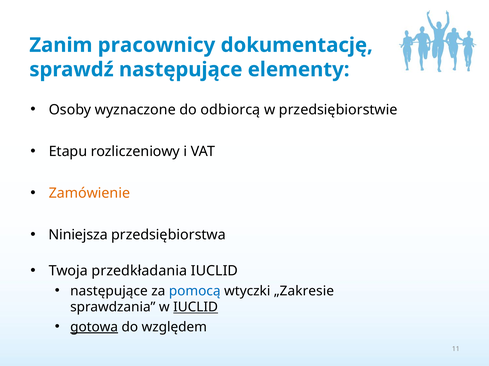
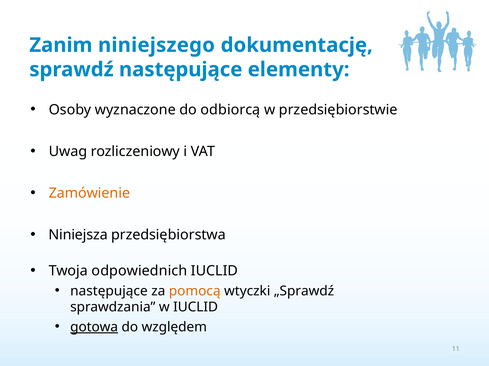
pracownicy: pracownicy -> niniejszego
Etapu: Etapu -> Uwag
przedkładania: przedkładania -> odpowiednich
pomocą colour: blue -> orange
„Zakresie: „Zakresie -> „Sprawdź
IUCLID at (196, 308) underline: present -> none
